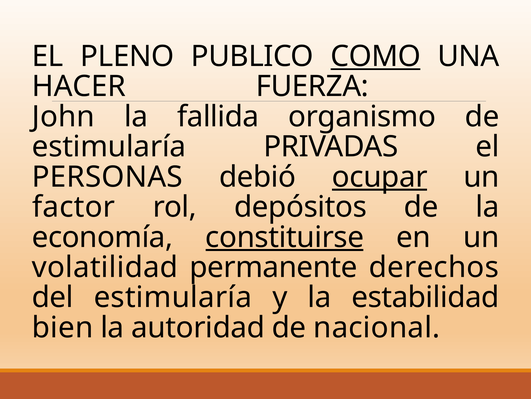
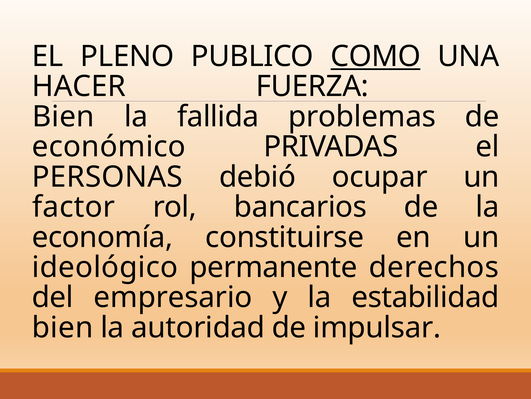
John at (63, 116): John -> Bien
organismo: organismo -> problemas
estimularía at (109, 147): estimularía -> económico
ocupar underline: present -> none
depósitos: depósitos -> bancarios
constituirse underline: present -> none
volatilidad: volatilidad -> ideológico
del estimularía: estimularía -> empresario
nacional: nacional -> impulsar
